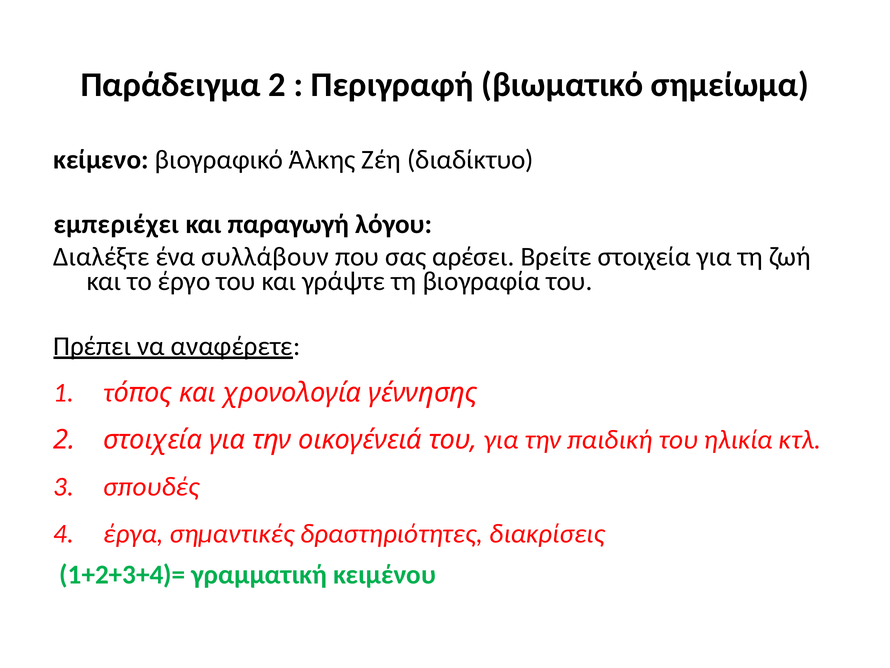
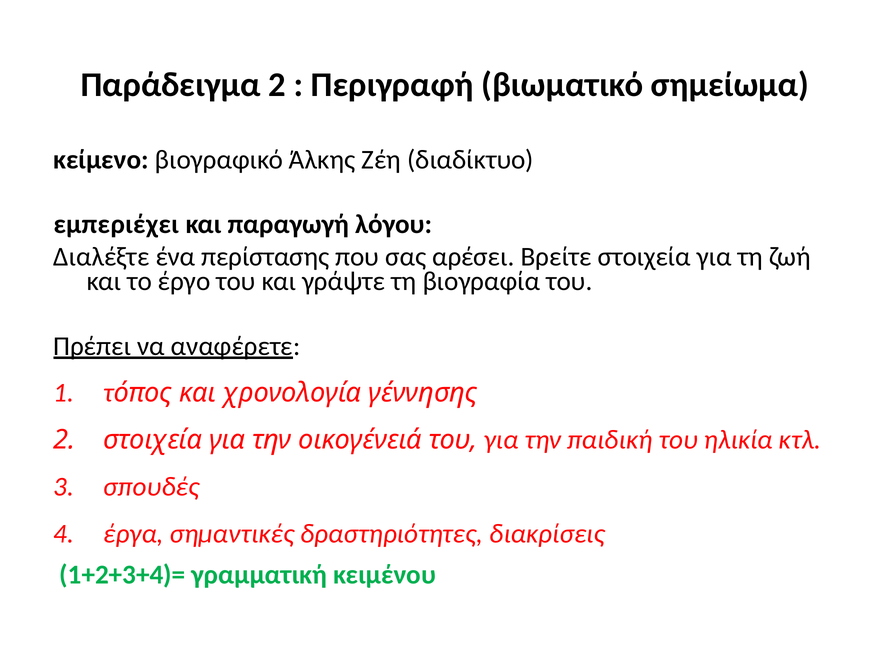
συλλάβουν: συλλάβουν -> περίστασης
